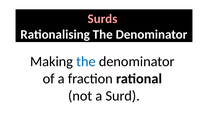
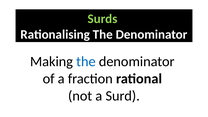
Surds colour: pink -> light green
